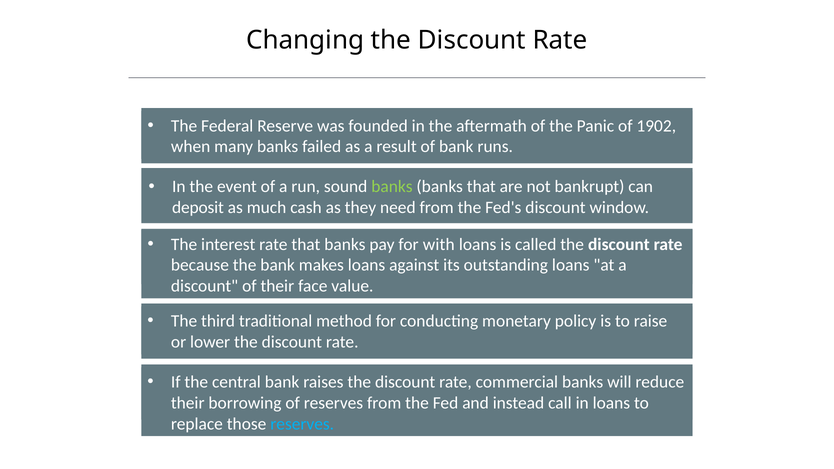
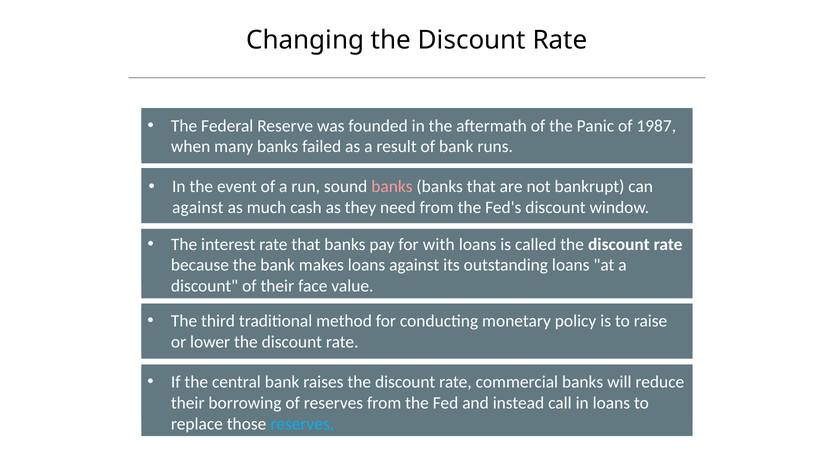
1902: 1902 -> 1987
banks at (392, 187) colour: light green -> pink
deposit at (198, 208): deposit -> against
